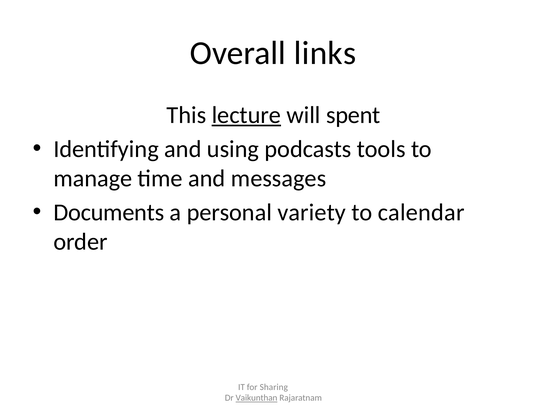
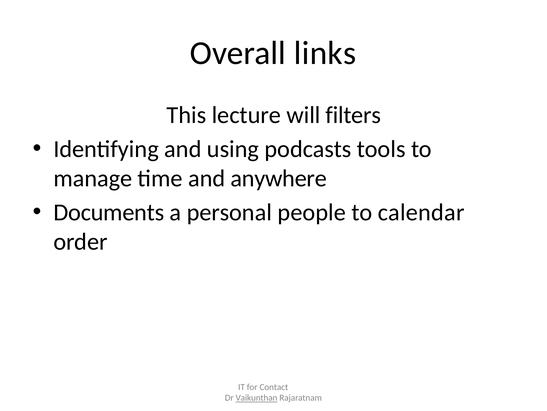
lecture underline: present -> none
spent: spent -> filters
messages: messages -> anywhere
variety: variety -> people
Sharing: Sharing -> Contact
